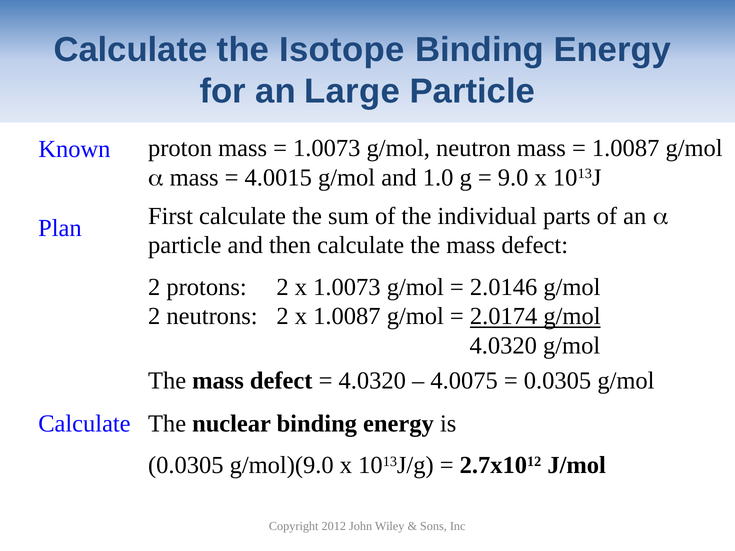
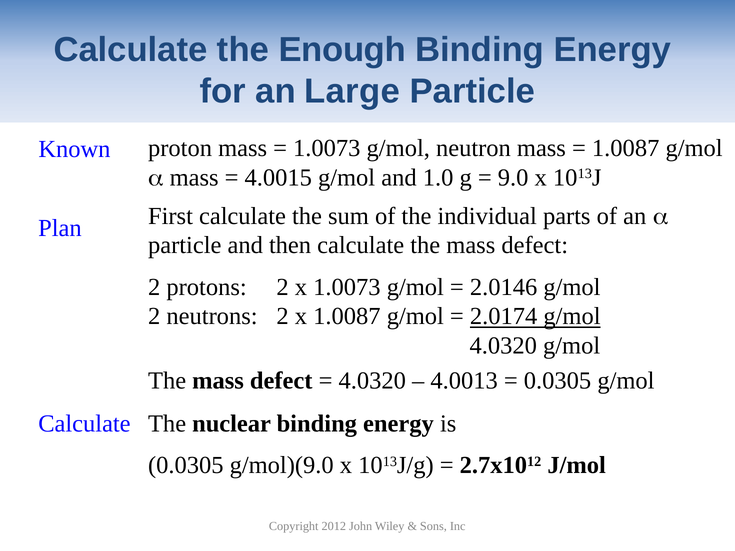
Isotope: Isotope -> Enough
4.0075: 4.0075 -> 4.0013
